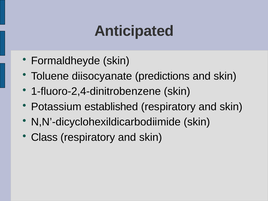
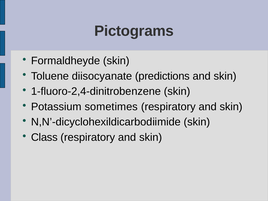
Anticipated: Anticipated -> Pictograms
established: established -> sometimes
